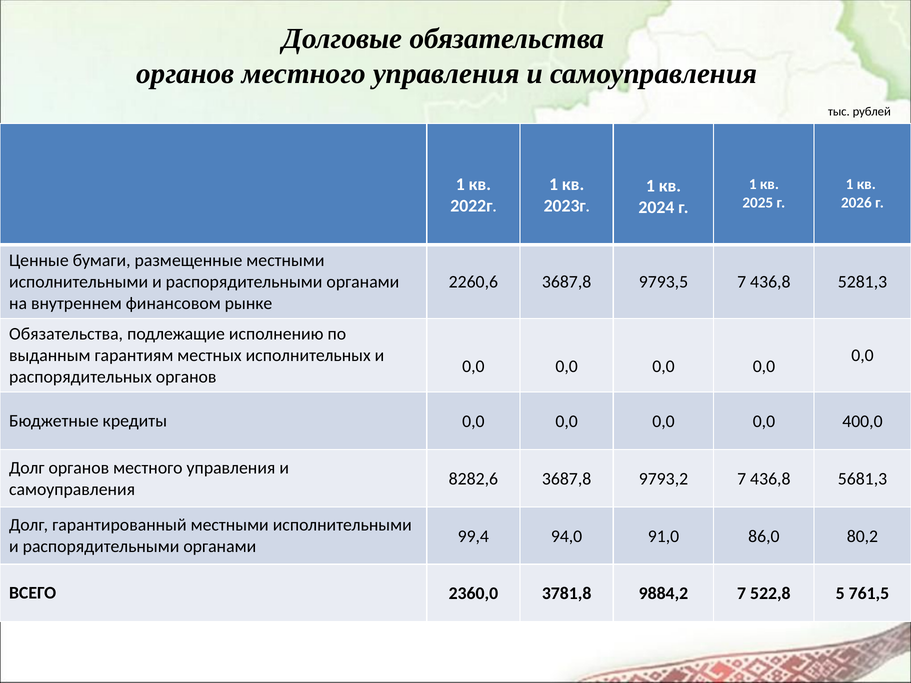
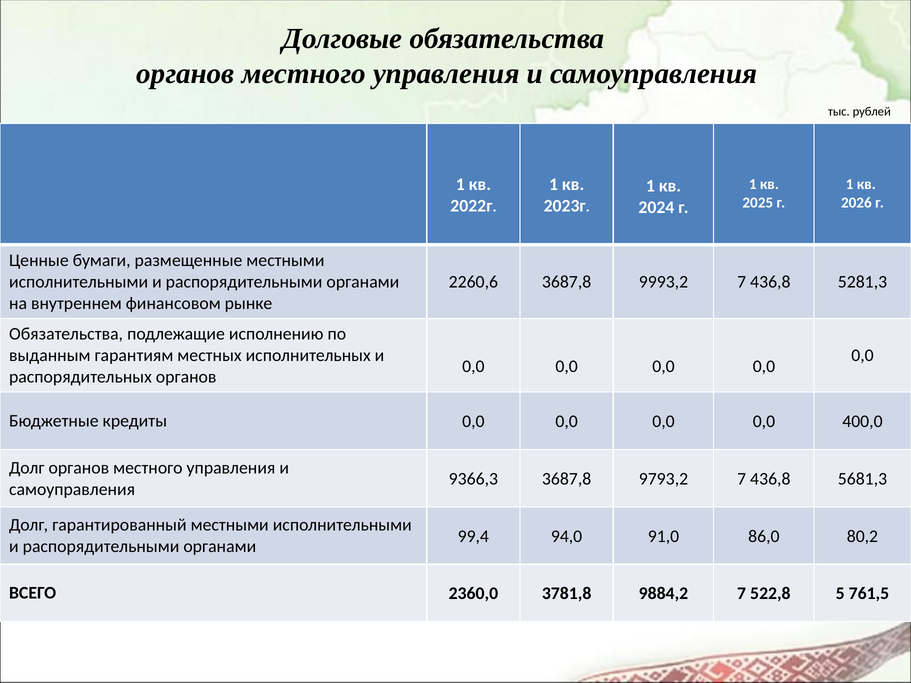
9793,5: 9793,5 -> 9993,2
8282,6: 8282,6 -> 9366,3
